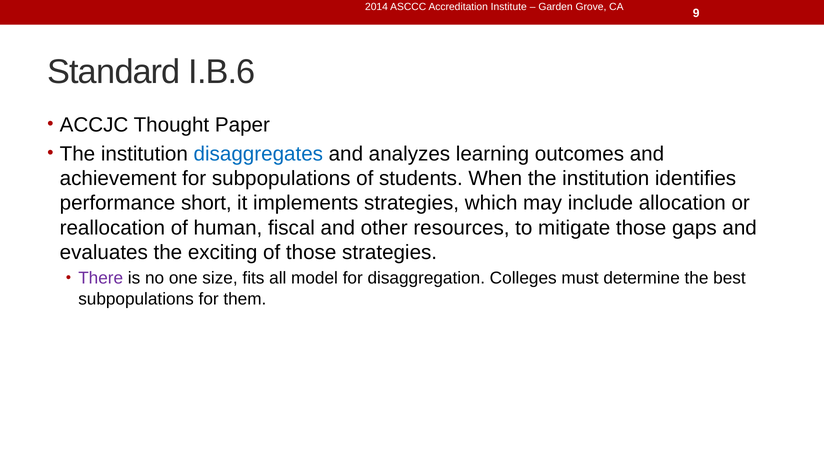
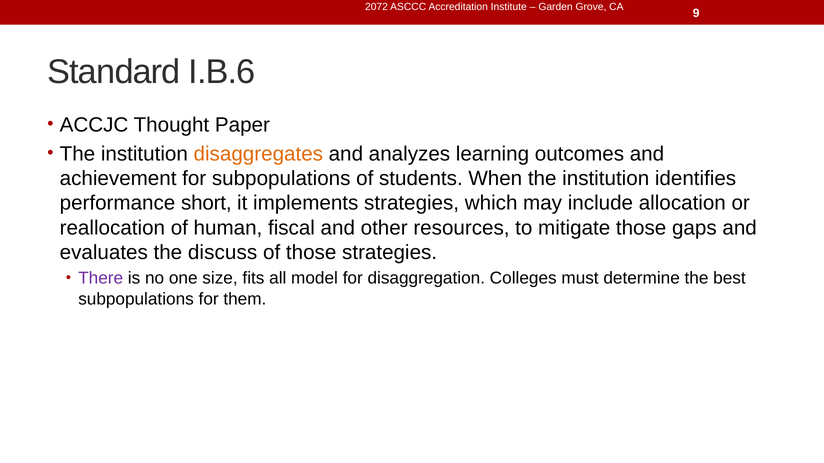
2014: 2014 -> 2072
disaggregates colour: blue -> orange
exciting: exciting -> discuss
